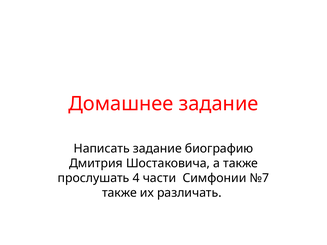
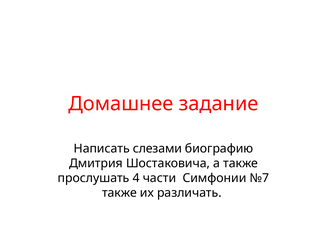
Написать задание: задание -> слезами
